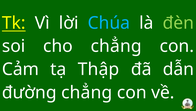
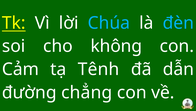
đèn colour: light green -> light blue
cho chẳng: chẳng -> không
Thập: Thập -> Tênh
